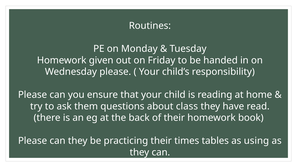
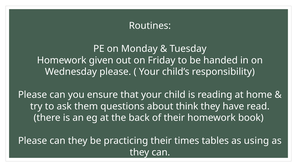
class: class -> think
